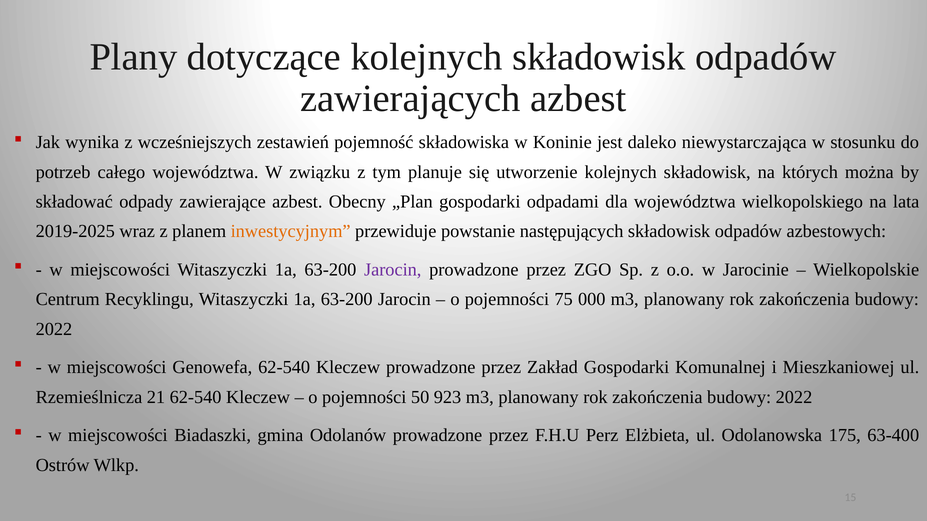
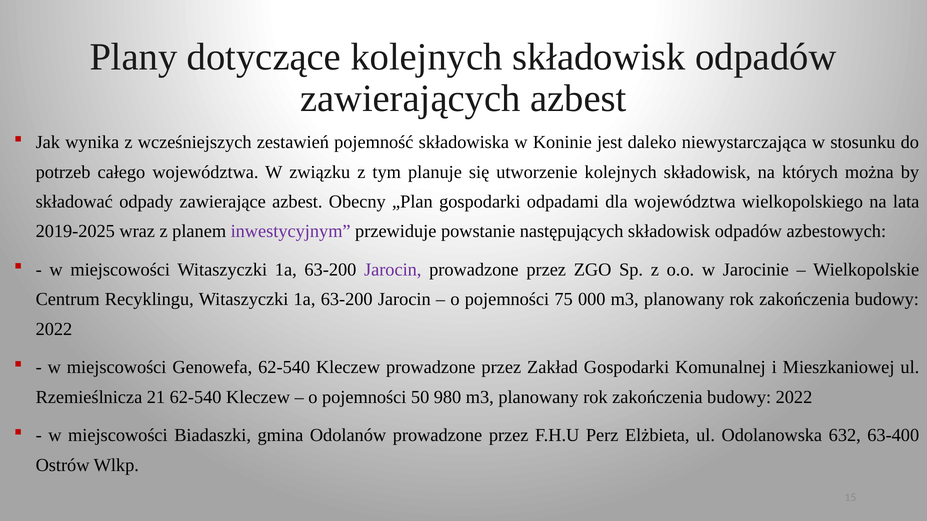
inwestycyjnym colour: orange -> purple
923: 923 -> 980
175: 175 -> 632
